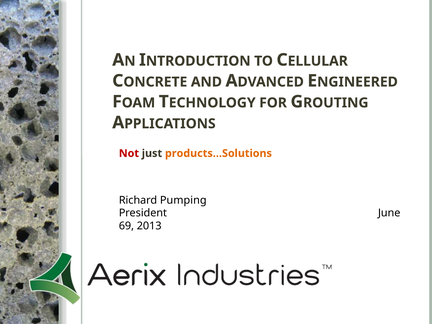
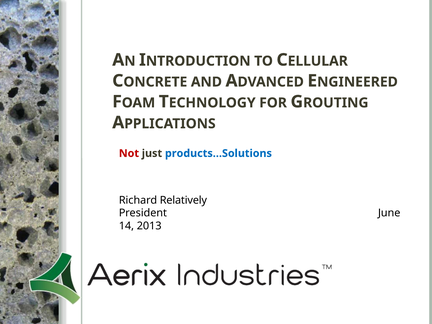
products…Solutions colour: orange -> blue
Pumping: Pumping -> Relatively
69: 69 -> 14
